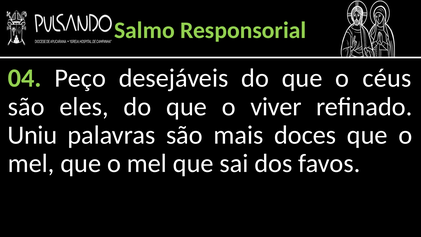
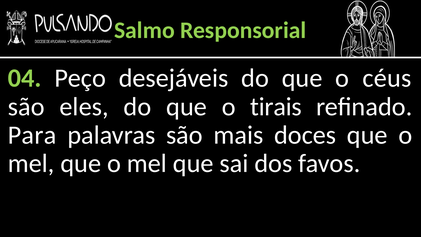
viver: viver -> tirais
Uniu: Uniu -> Para
